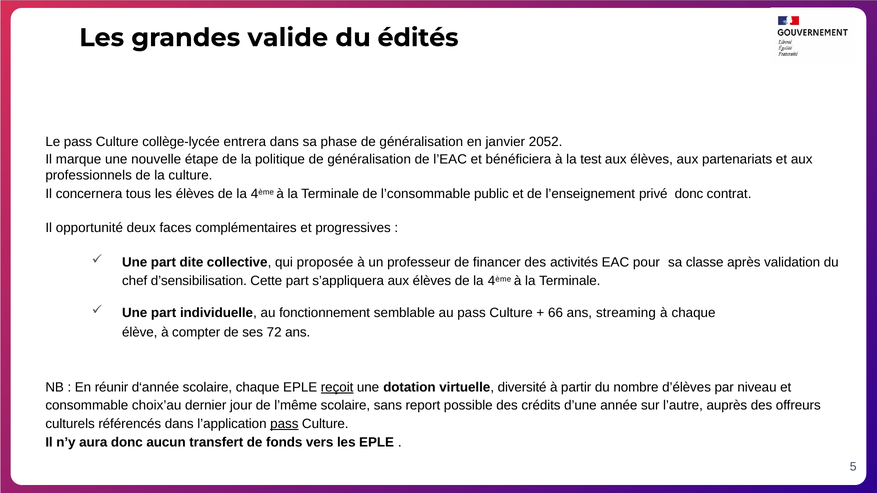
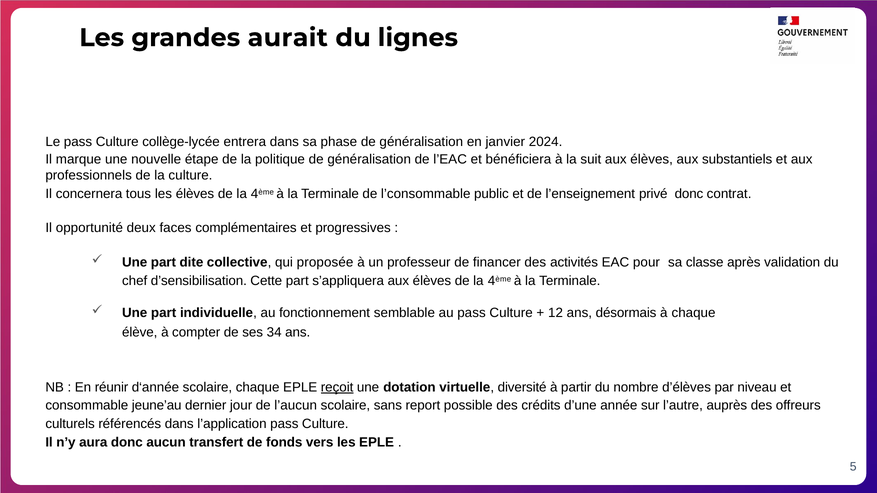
valide: valide -> aurait
édités: édités -> lignes
2052: 2052 -> 2024
test: test -> suit
partenariats: partenariats -> substantiels
66: 66 -> 12
streaming: streaming -> désormais
72: 72 -> 34
choix’au: choix’au -> jeune’au
l’même: l’même -> l’aucun
pass at (284, 424) underline: present -> none
